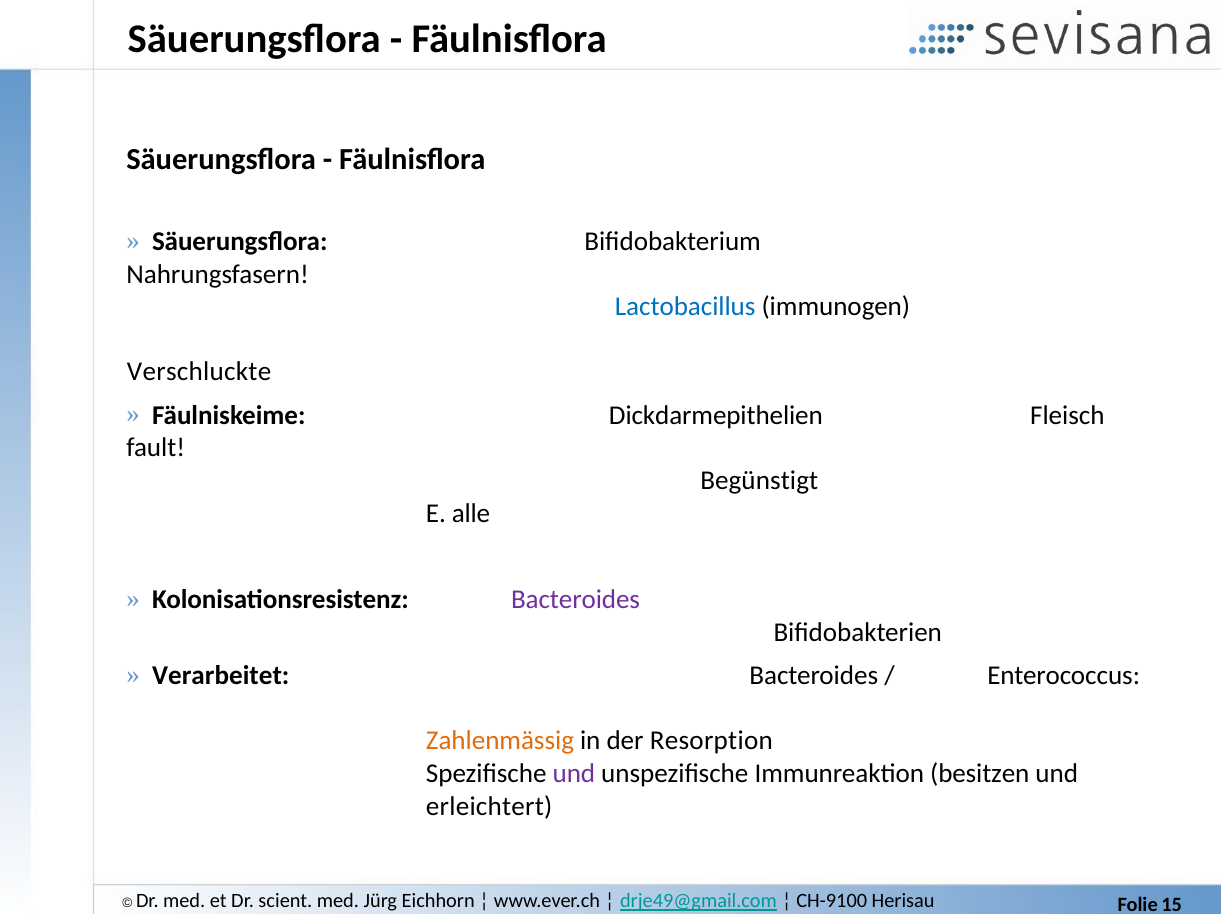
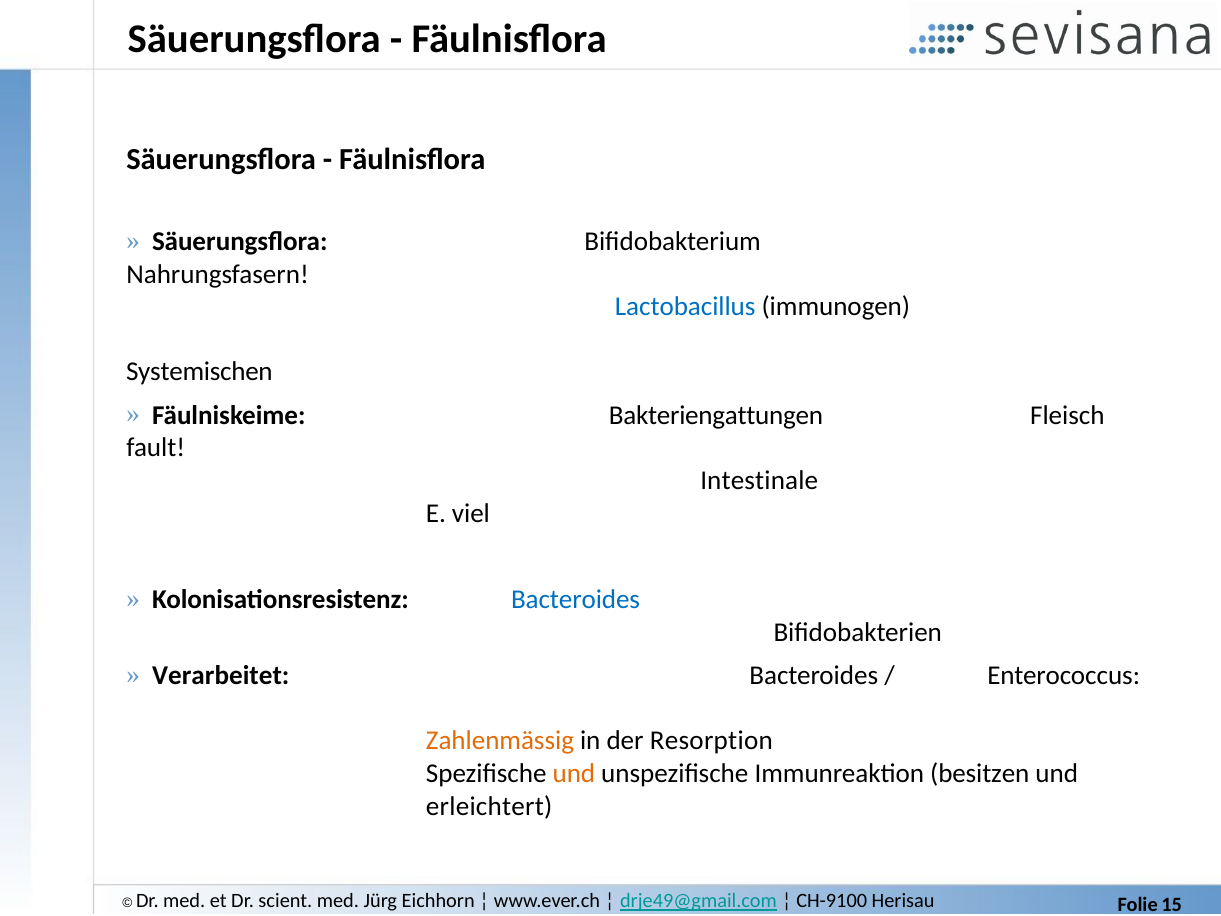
Verschluckte: Verschluckte -> Systemischen
Dickdarmepithelien: Dickdarmepithelien -> Bakteriengattungen
Begünstigt: Begünstigt -> Intestinale
alle: alle -> viel
Bacteroides at (576, 600) colour: purple -> blue
und at (574, 773) colour: purple -> orange
